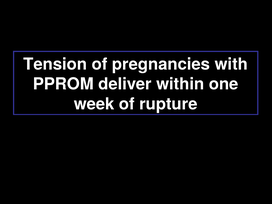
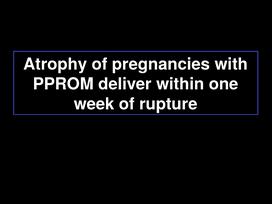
Tension: Tension -> Atrophy
